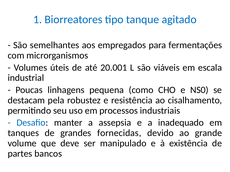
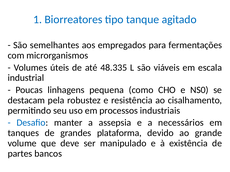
20.001: 20.001 -> 48.335
inadequado: inadequado -> necessários
fornecidas: fornecidas -> plataforma
